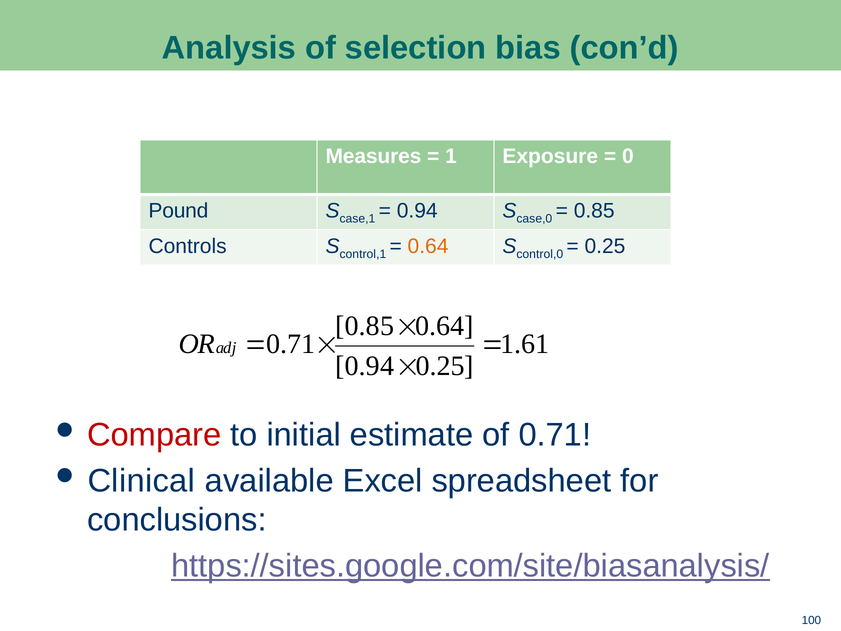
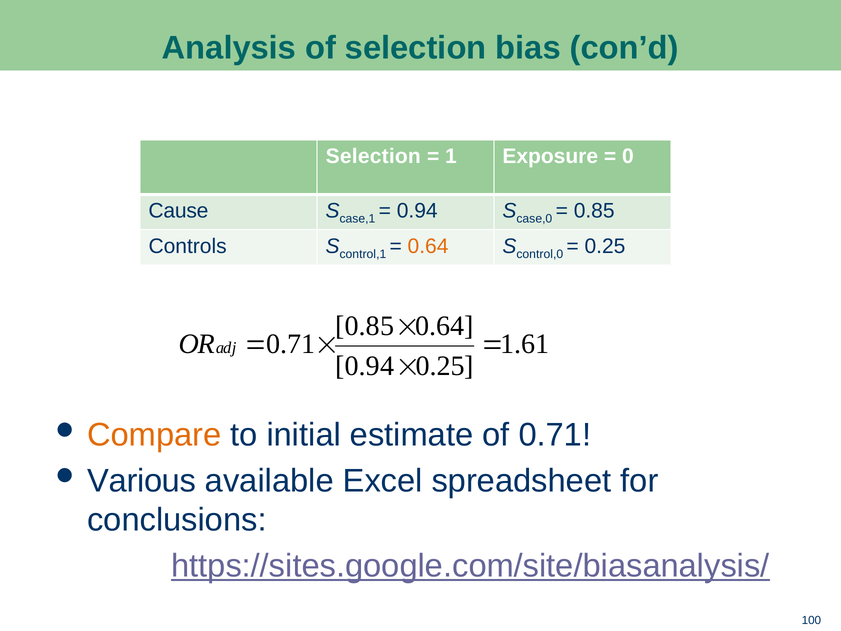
Measures at (373, 156): Measures -> Selection
Pound: Pound -> Cause
Compare colour: red -> orange
Clinical: Clinical -> Various
